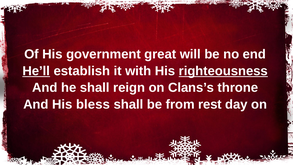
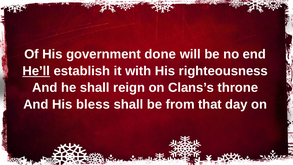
great: great -> done
righteousness underline: present -> none
rest: rest -> that
